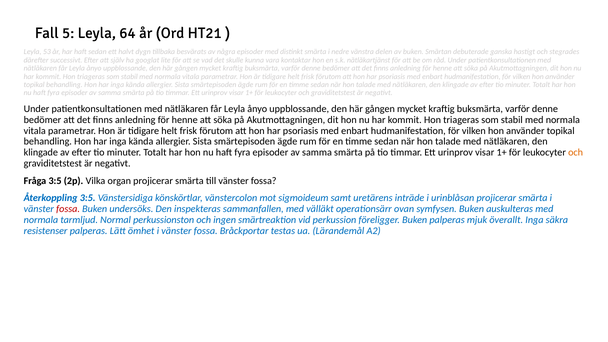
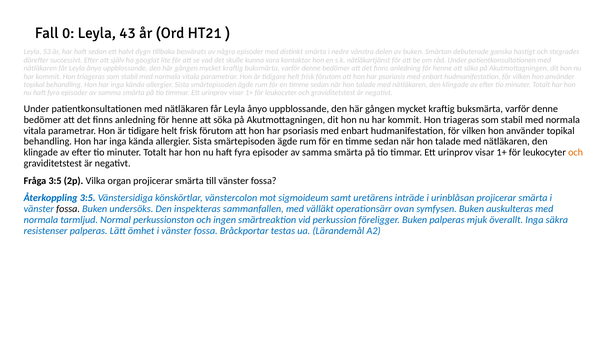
5: 5 -> 0
64: 64 -> 43
fossa at (68, 209) colour: red -> black
